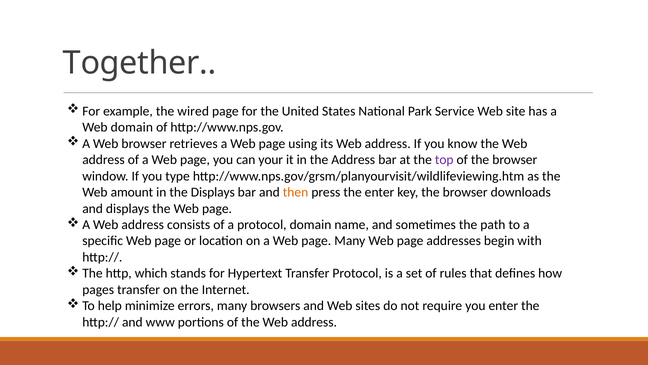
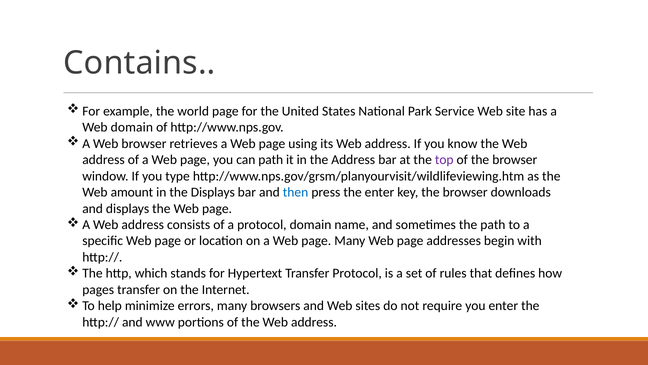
Together: Together -> Contains
wired: wired -> world
can your: your -> path
then colour: orange -> blue
